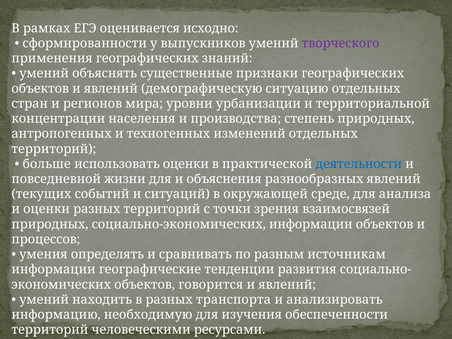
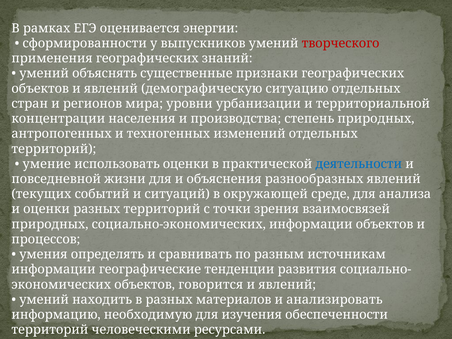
исходно: исходно -> энергии
творческого colour: purple -> red
больше: больше -> умение
транспорта: транспорта -> материалов
